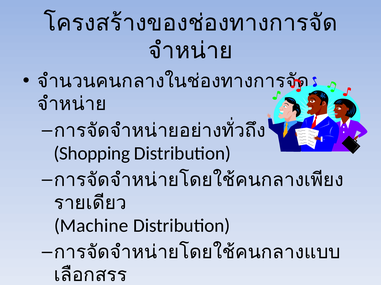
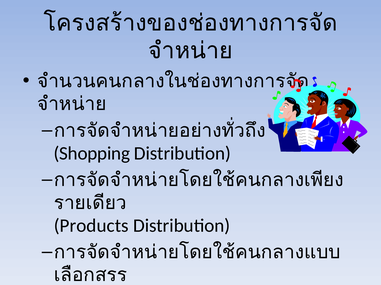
Machine: Machine -> Products
